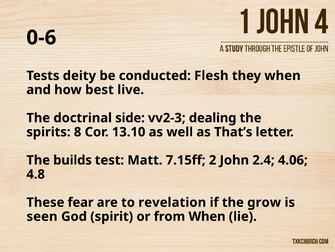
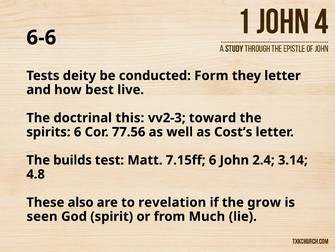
0-6: 0-6 -> 6-6
Flesh: Flesh -> Form
they when: when -> letter
side: side -> this
dealing: dealing -> toward
spirits 8: 8 -> 6
13.10: 13.10 -> 77.56
That’s: That’s -> Cost’s
7.15ff 2: 2 -> 6
4.06: 4.06 -> 3.14
fear: fear -> also
from When: When -> Much
